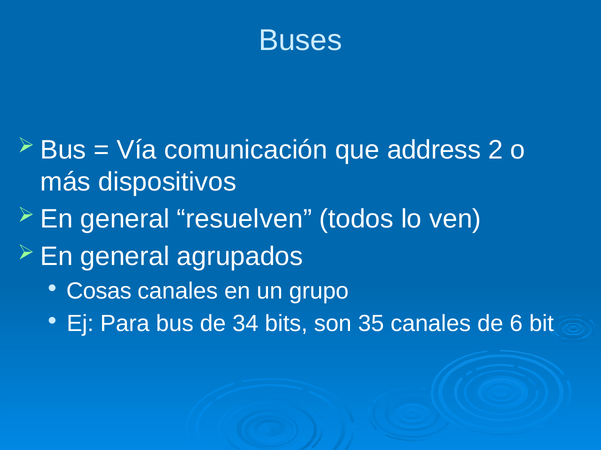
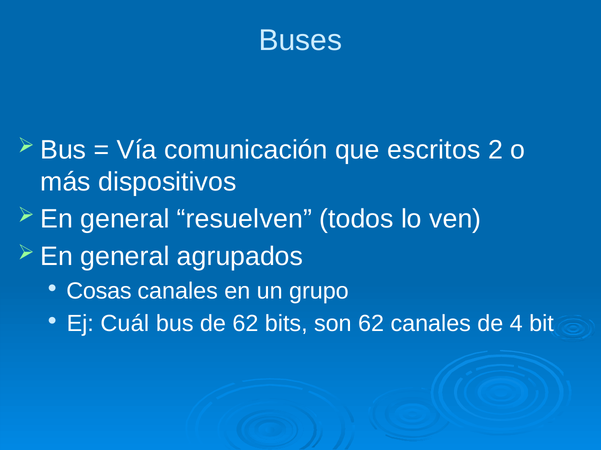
address: address -> escritos
Para: Para -> Cuál
de 34: 34 -> 62
son 35: 35 -> 62
6: 6 -> 4
